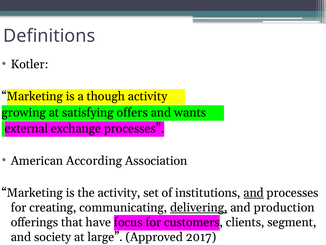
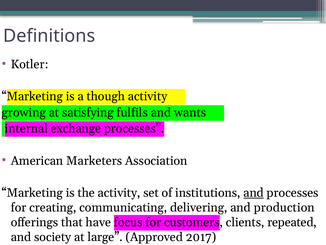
offers: offers -> fulfils
external: external -> internal
According: According -> Marketers
delivering underline: present -> none
segment: segment -> repeated
